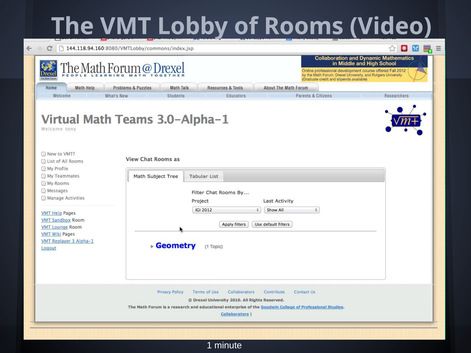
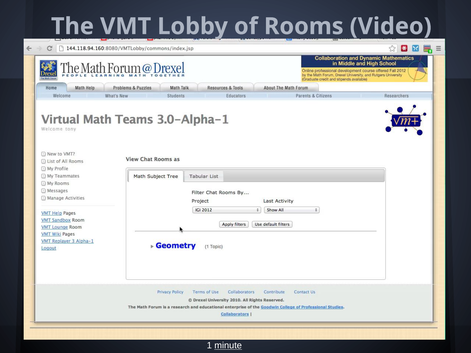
minute underline: none -> present
